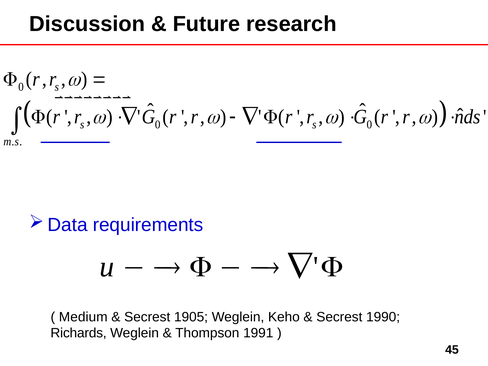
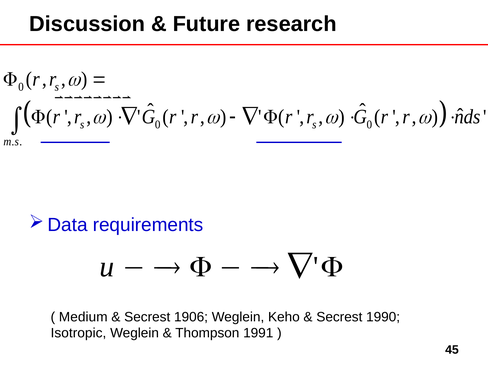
1905: 1905 -> 1906
Richards: Richards -> Isotropic
